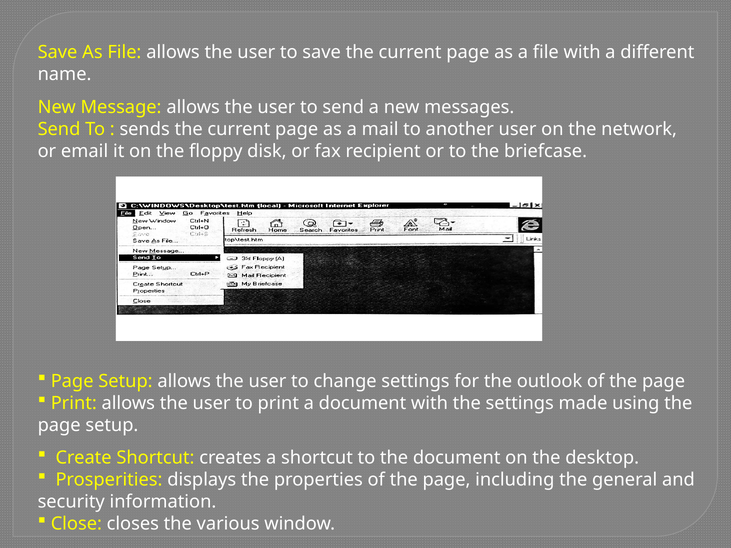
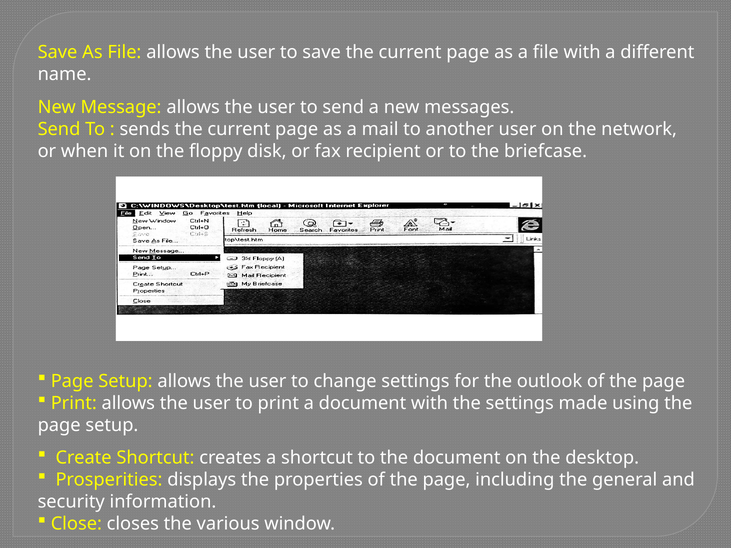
email: email -> when
